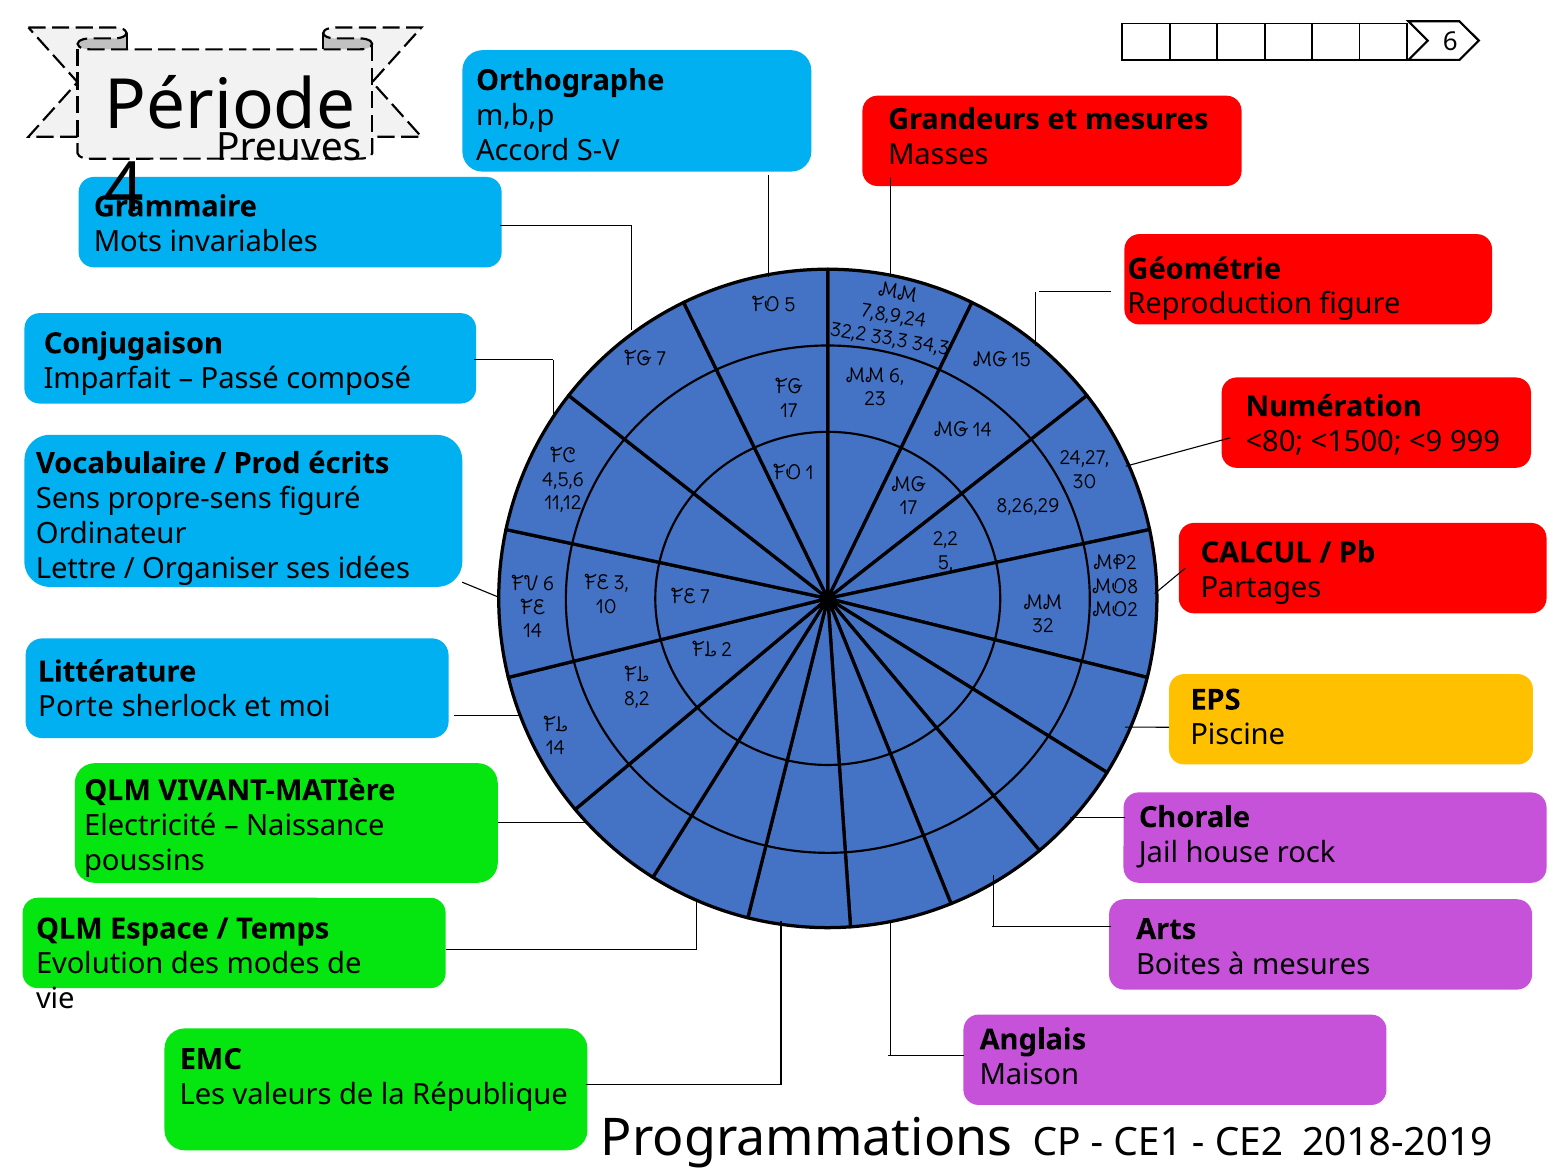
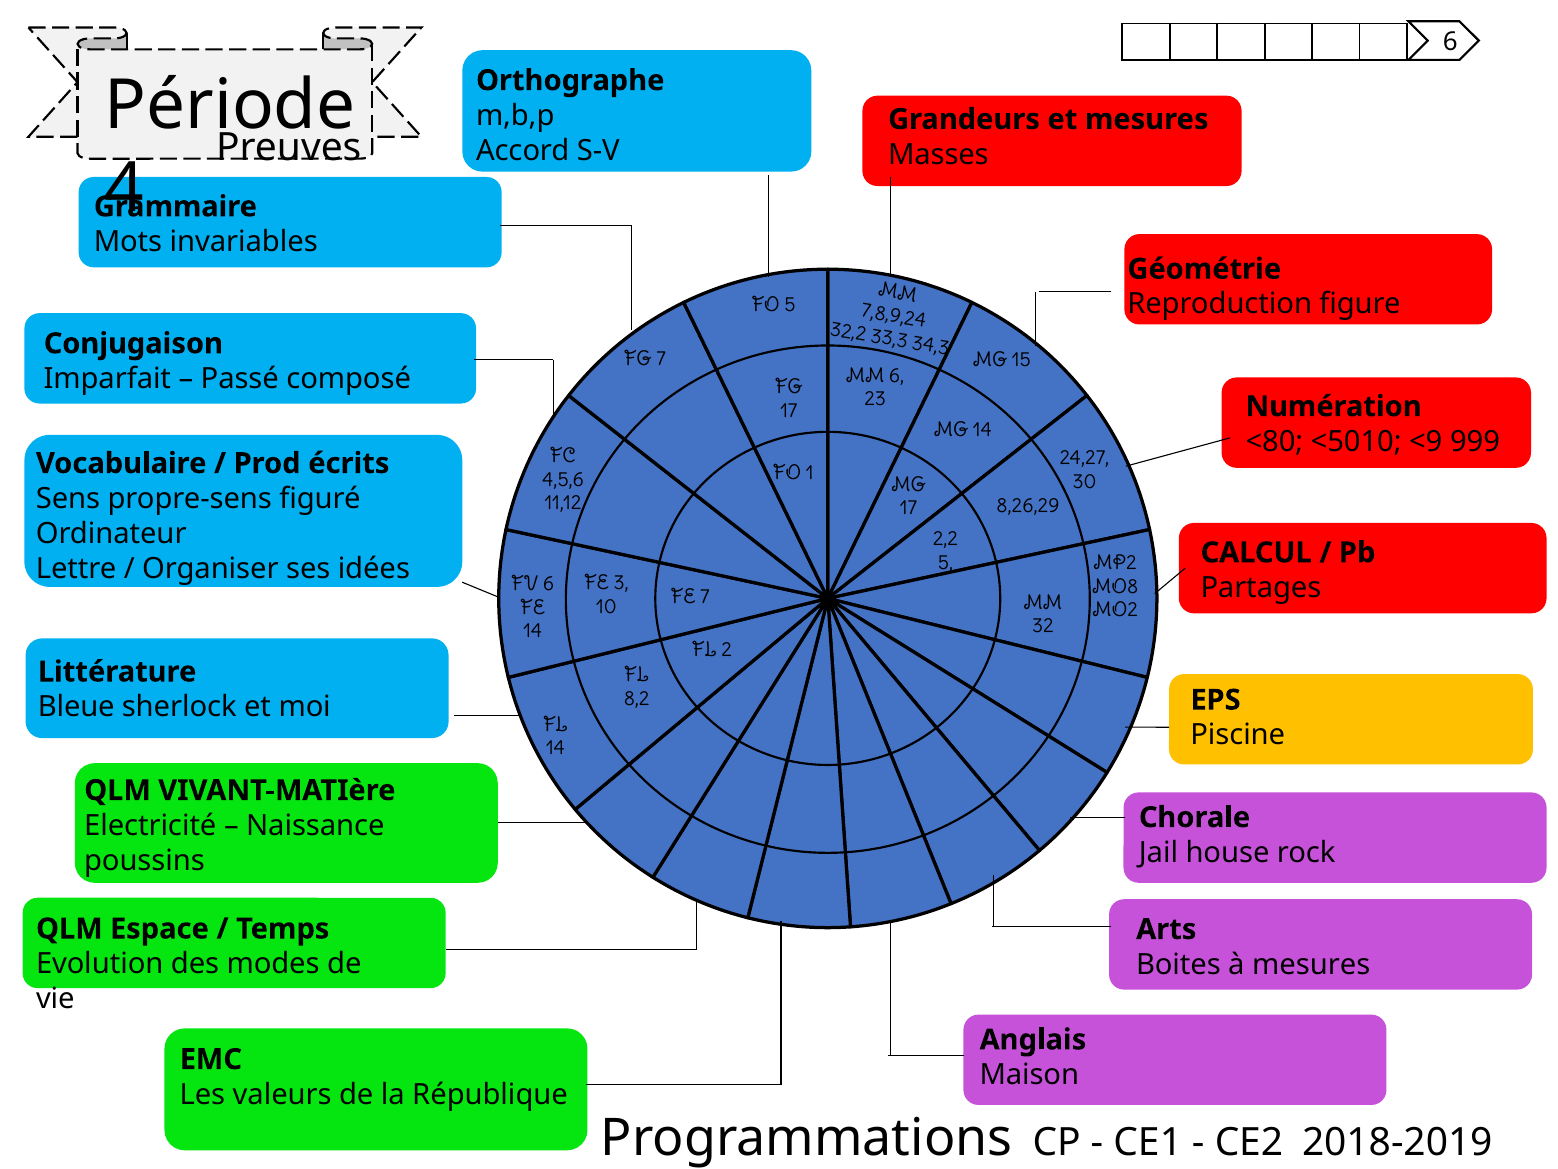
<1500: <1500 -> <5010
Porte: Porte -> Bleue
